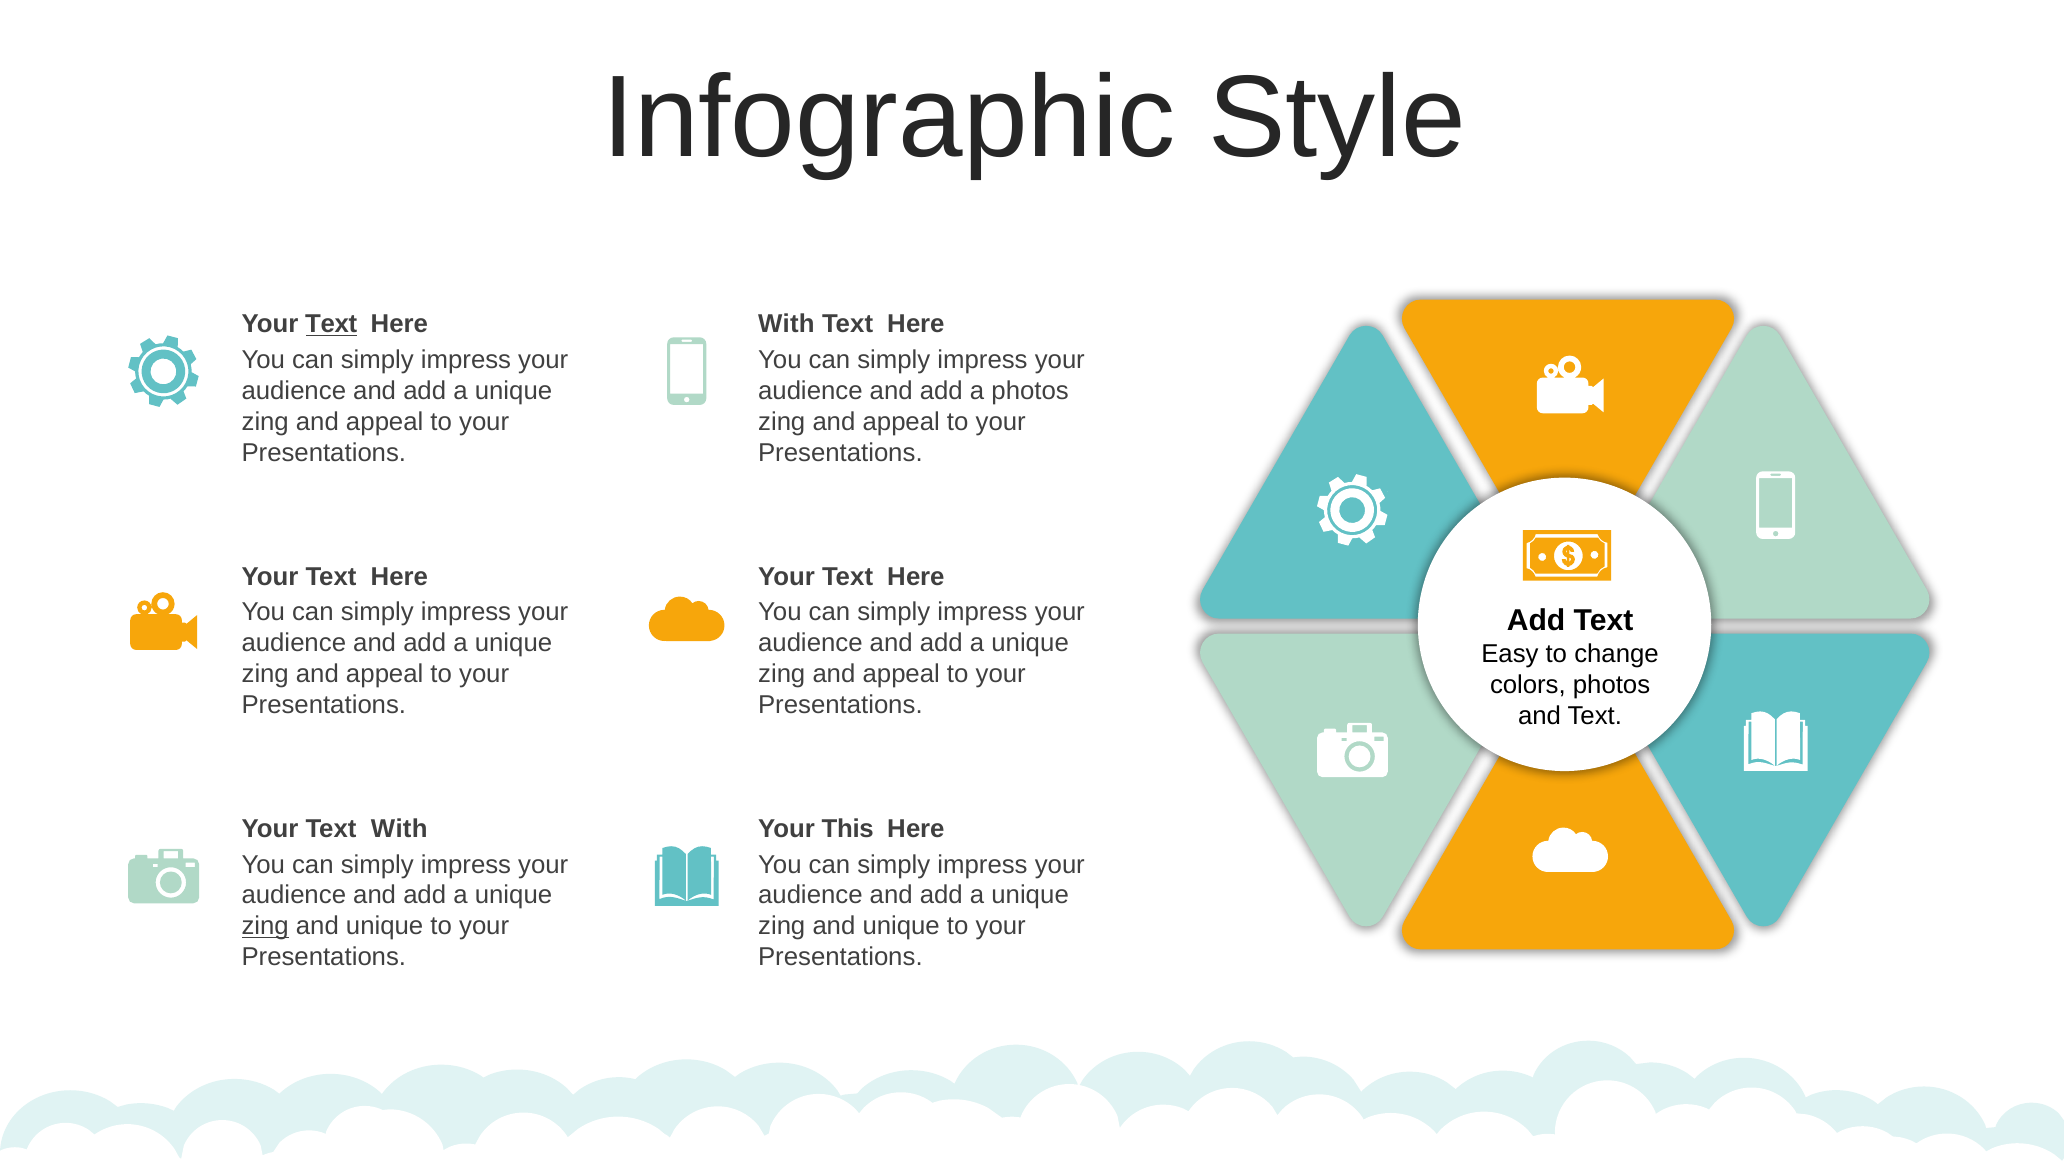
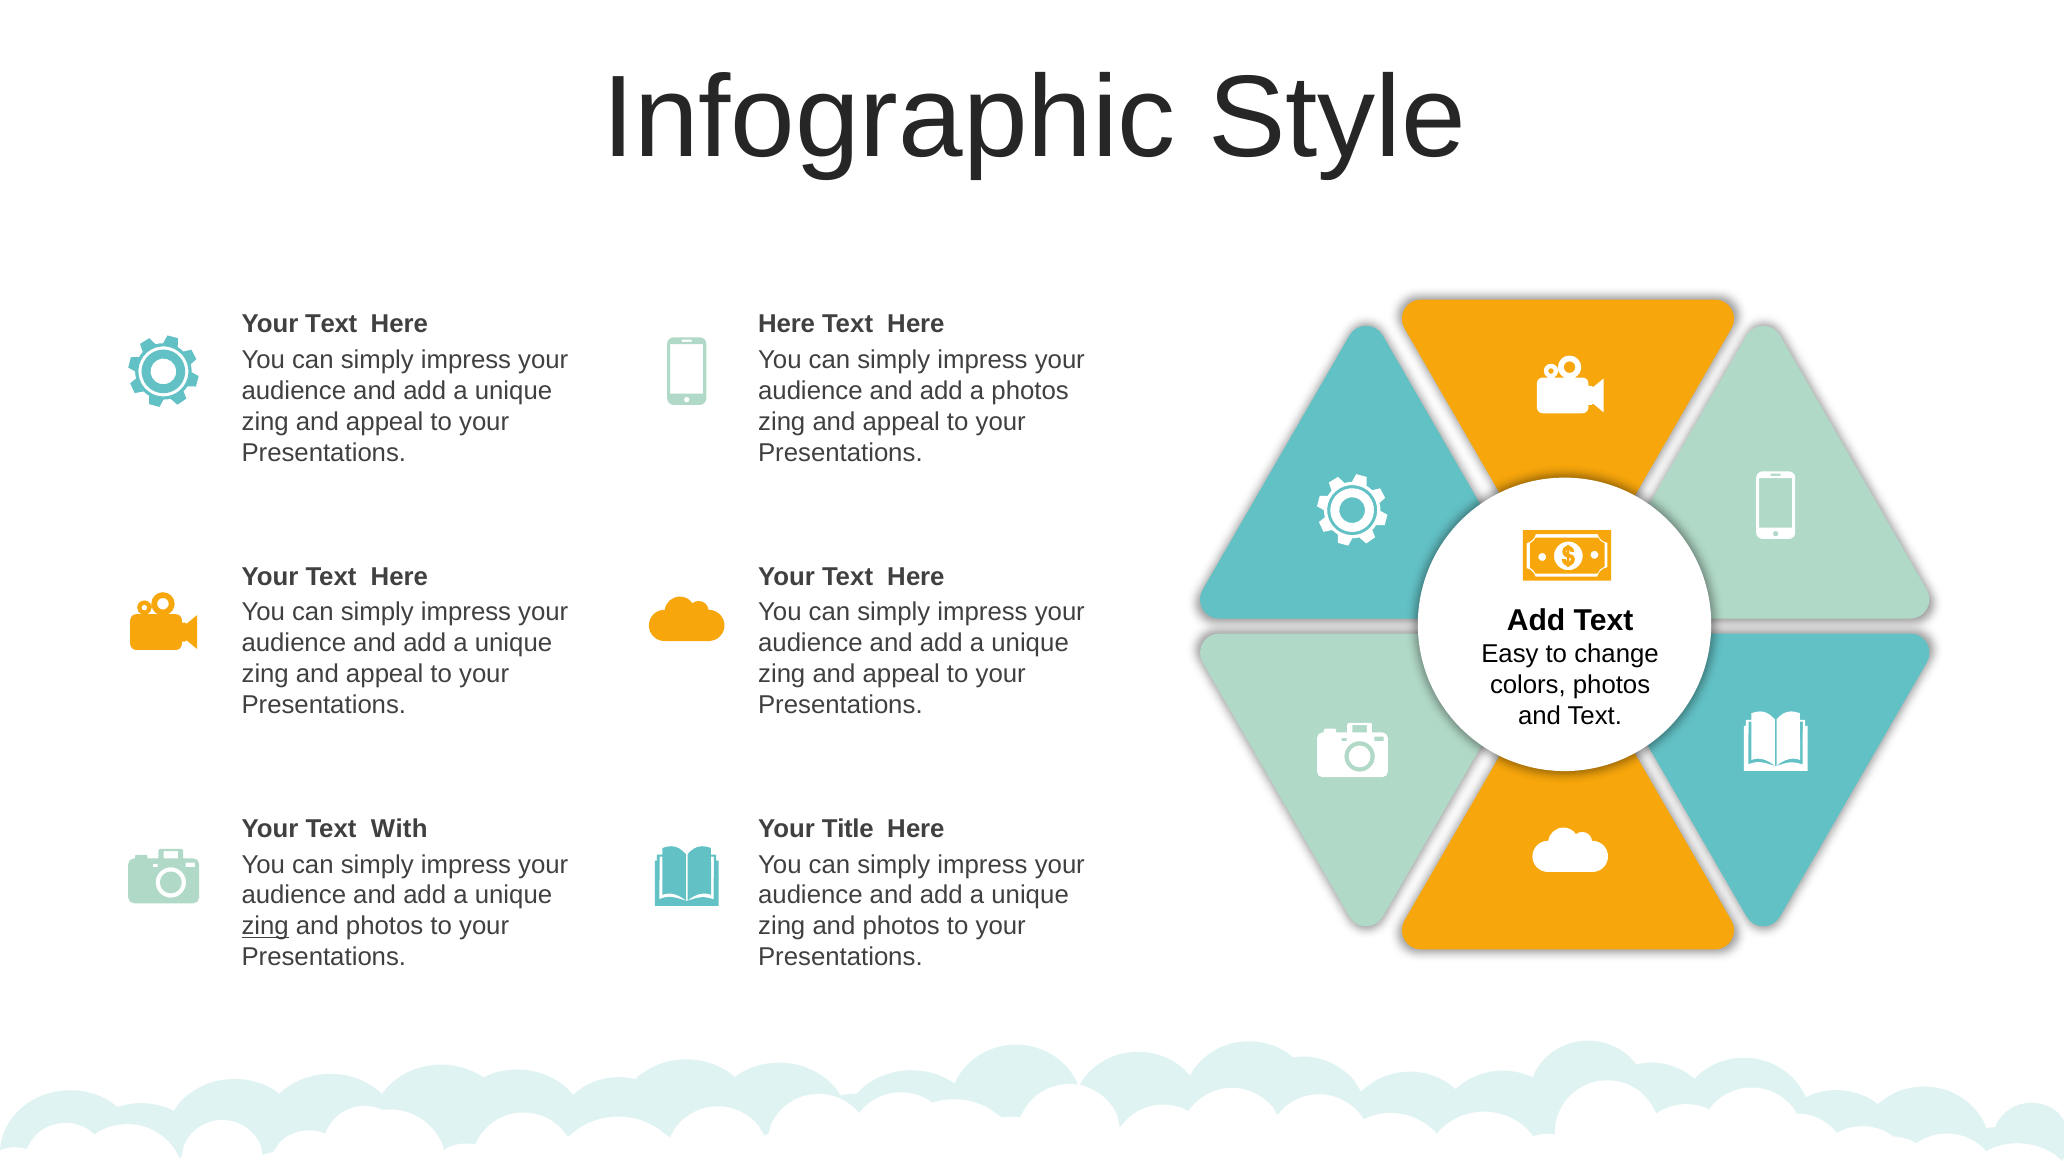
Text at (331, 324) underline: present -> none
With at (786, 324): With -> Here
This: This -> Title
unique at (385, 926): unique -> photos
unique at (901, 926): unique -> photos
